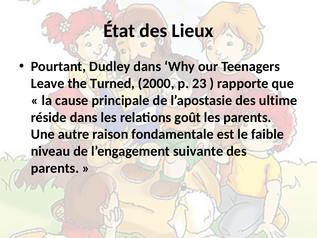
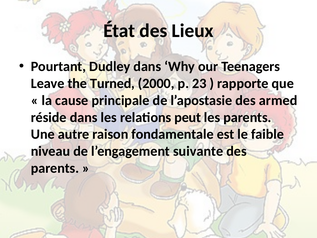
ultime: ultime -> armed
goût: goût -> peut
